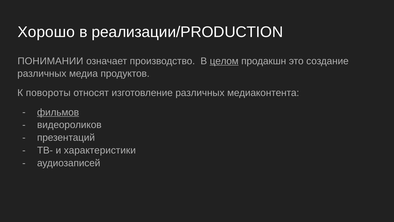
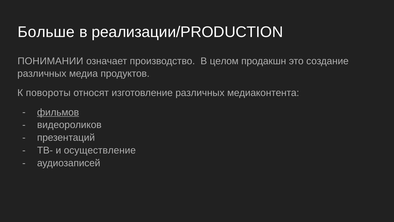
Хорошо: Хорошо -> Больше
целом underline: present -> none
характеристики: характеристики -> осуществление
